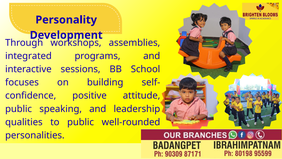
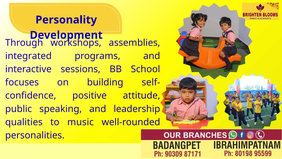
to public: public -> music
